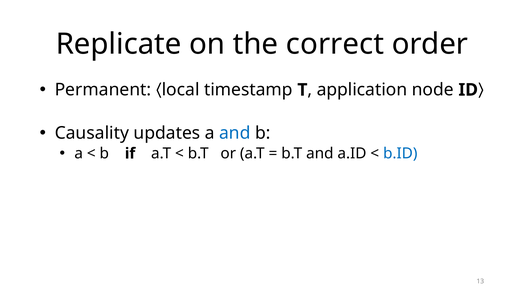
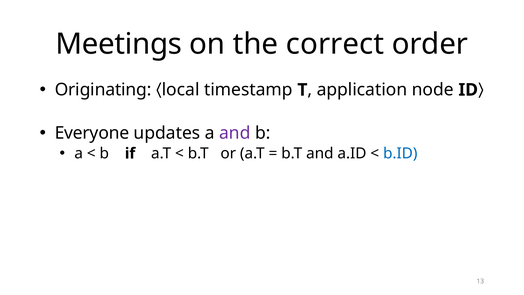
Replicate: Replicate -> Meetings
Permanent: Permanent -> Originating
Causality: Causality -> Everyone
and at (235, 133) colour: blue -> purple
